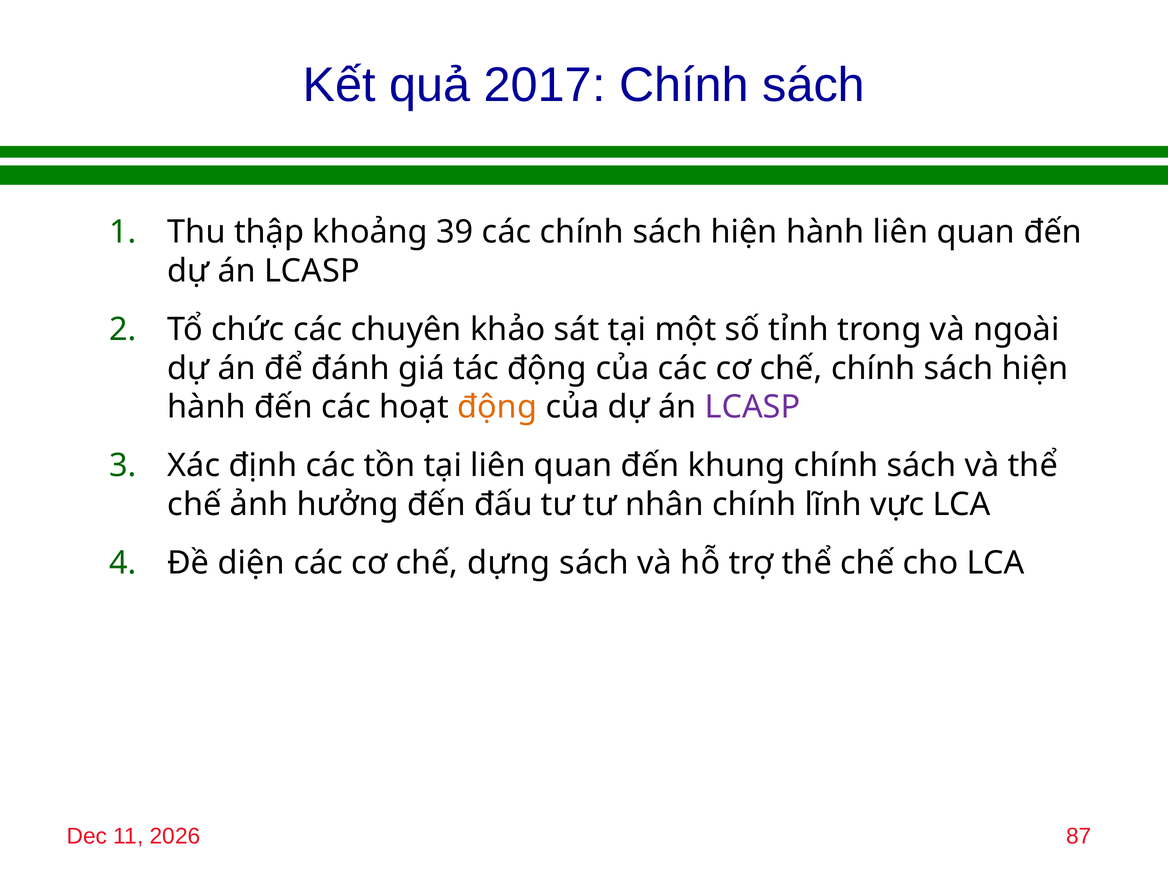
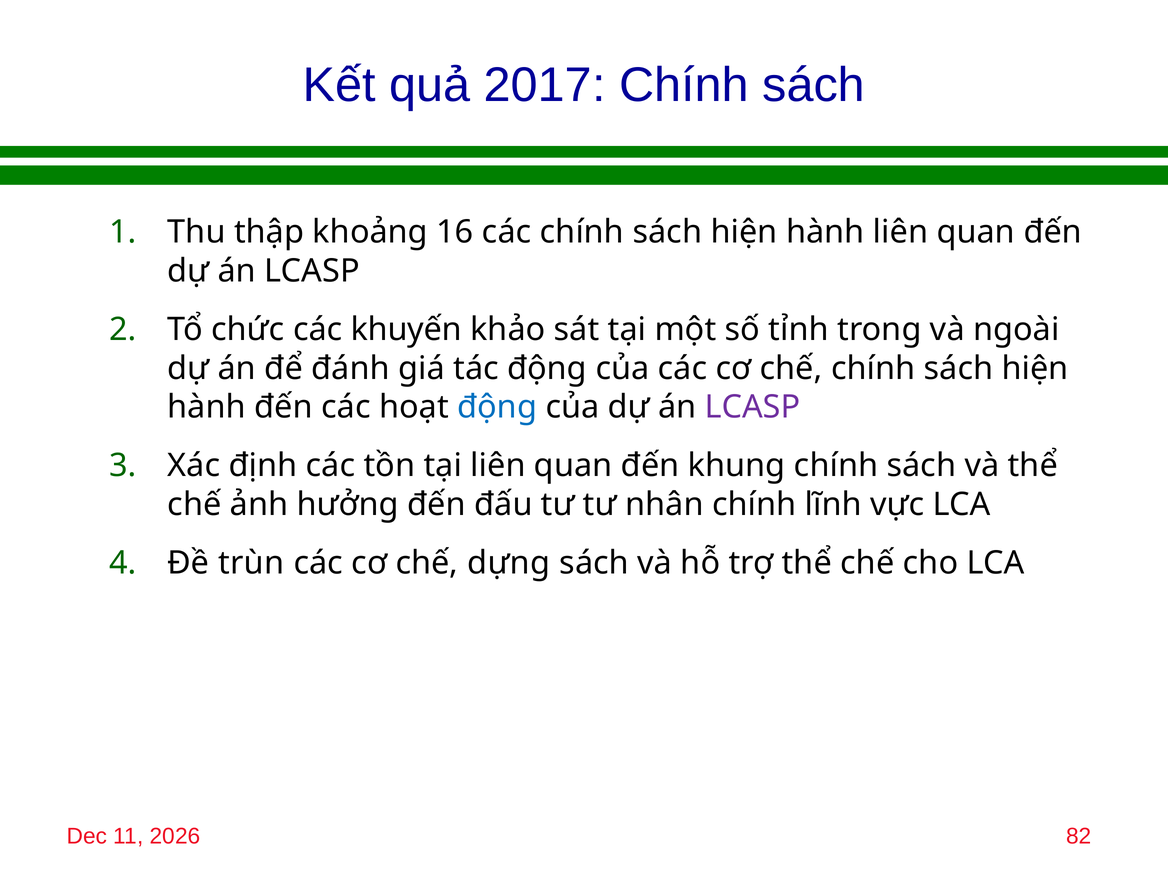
39: 39 -> 16
chuyên: chuyên -> khuyến
động at (497, 407) colour: orange -> blue
diện: diện -> trùn
87: 87 -> 82
